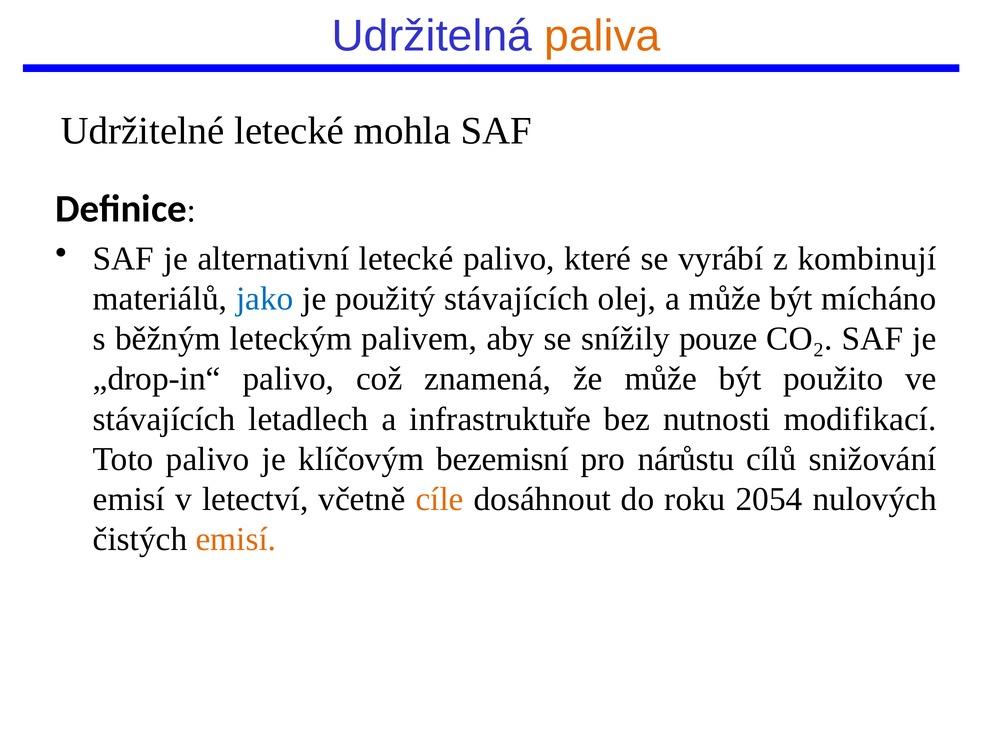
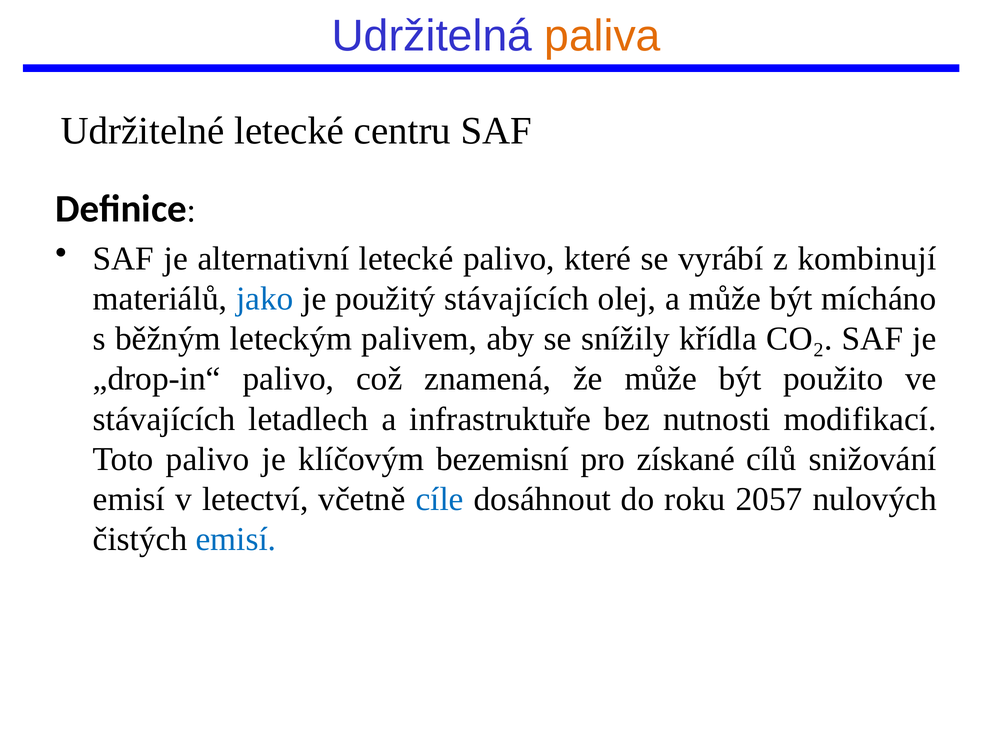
mohla: mohla -> centru
pouze: pouze -> křídla
nárůstu: nárůstu -> získané
cíle colour: orange -> blue
2054: 2054 -> 2057
emisí at (236, 539) colour: orange -> blue
